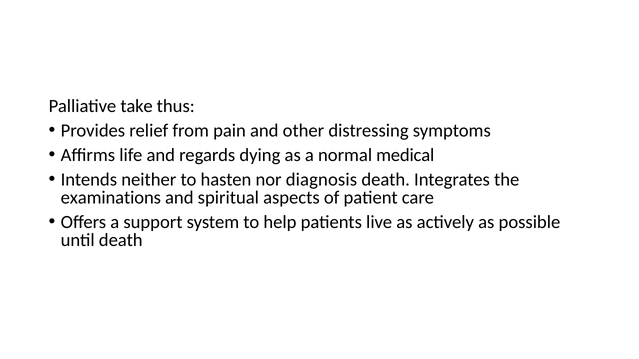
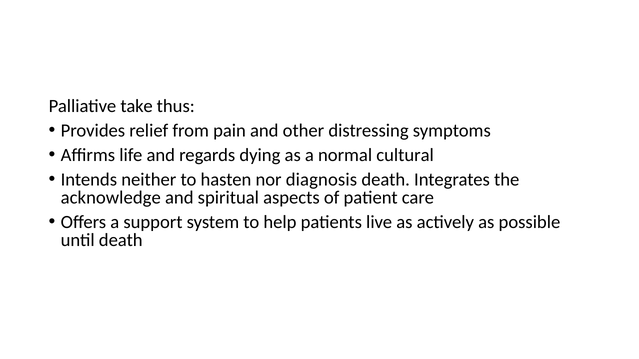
medical: medical -> cultural
examinations: examinations -> acknowledge
